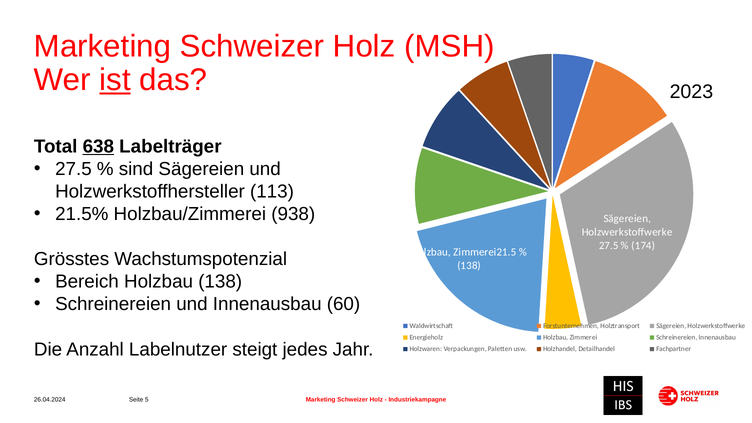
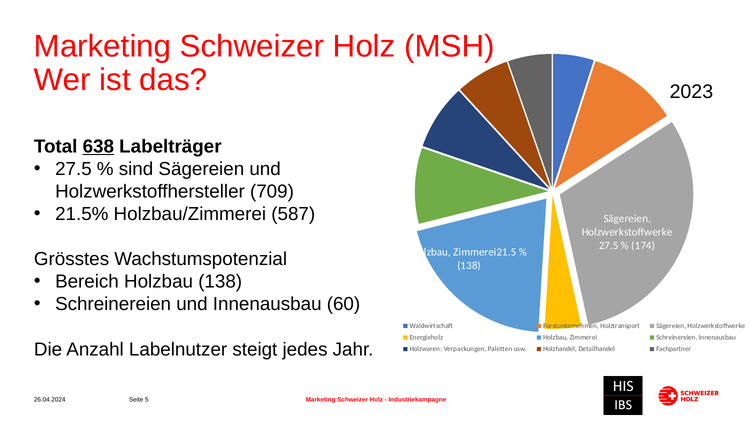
ist underline: present -> none
113: 113 -> 709
938: 938 -> 587
